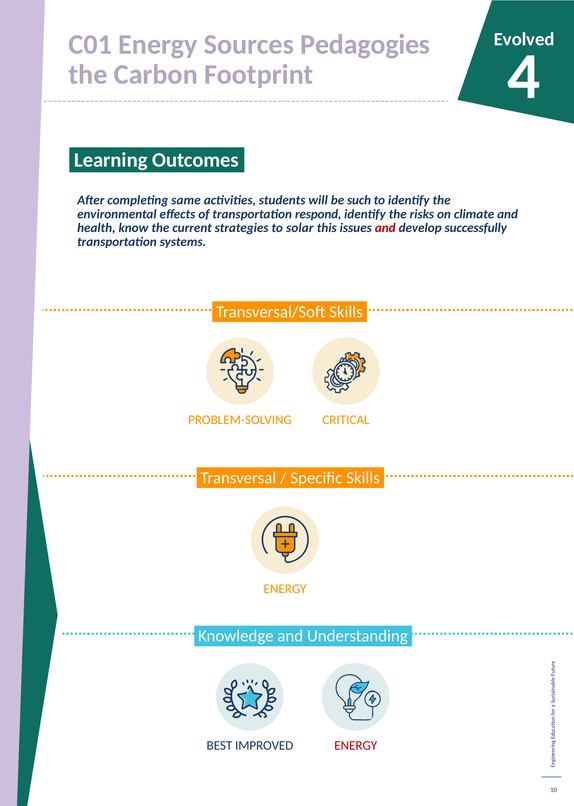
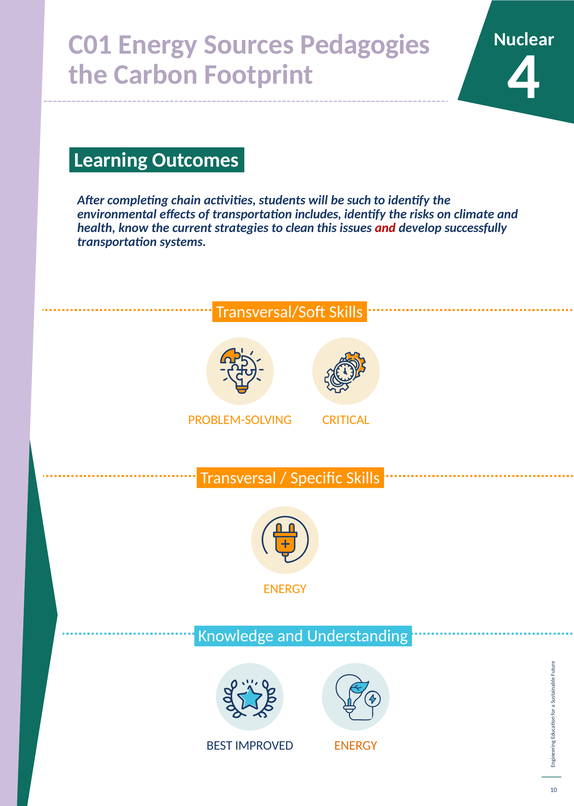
Evolved: Evolved -> Nuclear
same: same -> chain
respond: respond -> includes
solar: solar -> clean
ENERGY at (356, 745) colour: red -> orange
